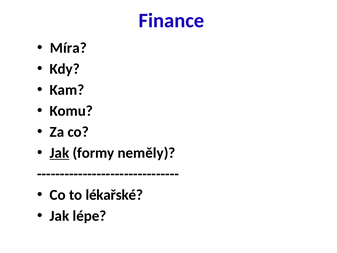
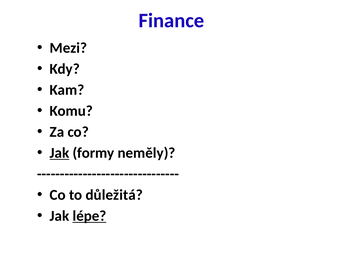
Míra: Míra -> Mezi
lékařské: lékařské -> důležitá
lépe underline: none -> present
